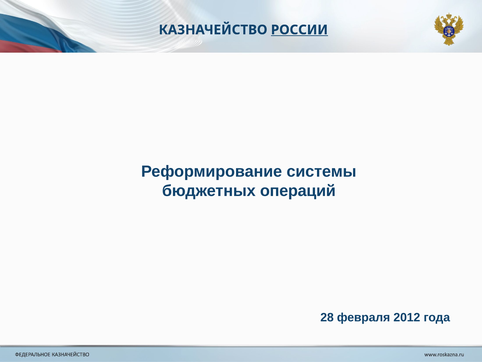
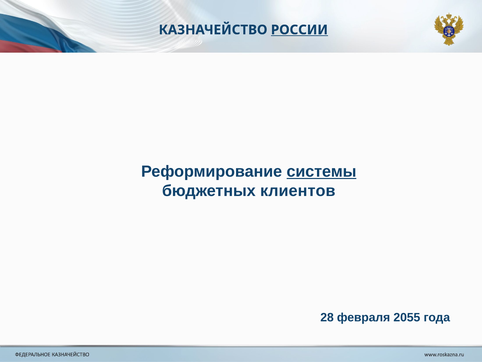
системы underline: none -> present
операций: операций -> клиентов
2012: 2012 -> 2055
